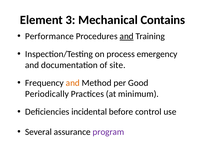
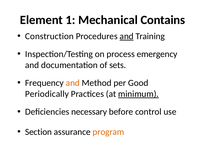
3: 3 -> 1
Performance: Performance -> Construction
site: site -> sets
minimum underline: none -> present
incidental: incidental -> necessary
Several: Several -> Section
program colour: purple -> orange
